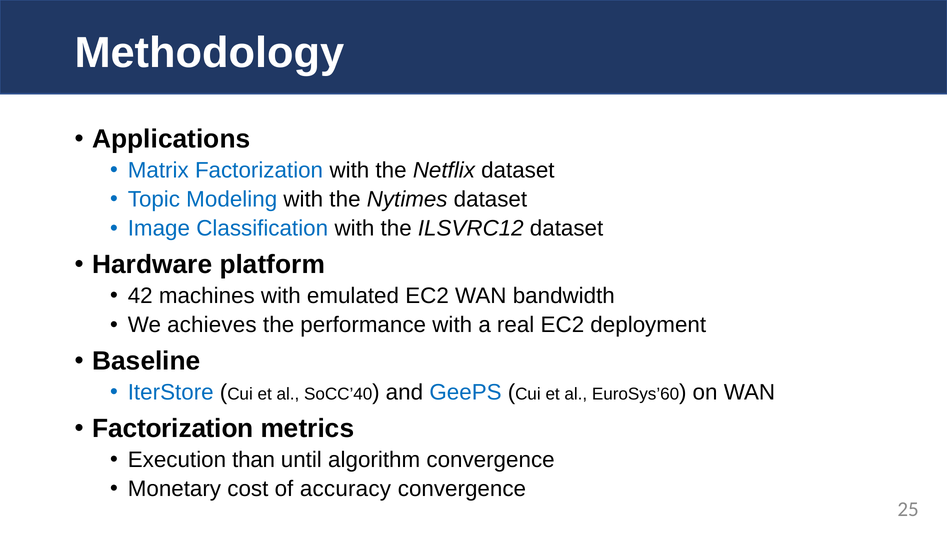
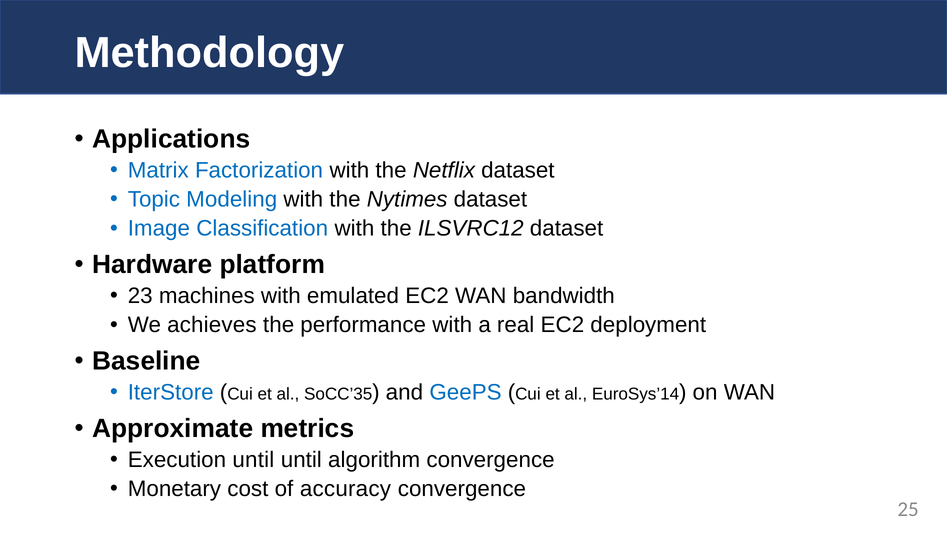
42: 42 -> 23
SoCC’40: SoCC’40 -> SoCC’35
EuroSys’60: EuroSys’60 -> EuroSys’14
Factorization at (173, 428): Factorization -> Approximate
Execution than: than -> until
